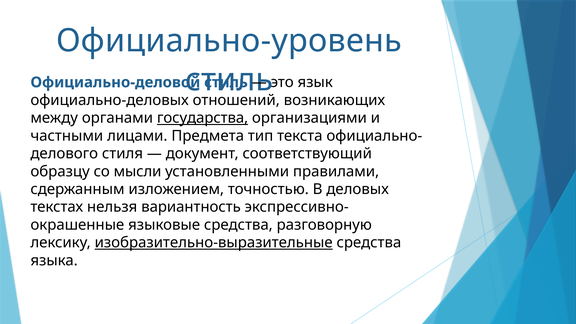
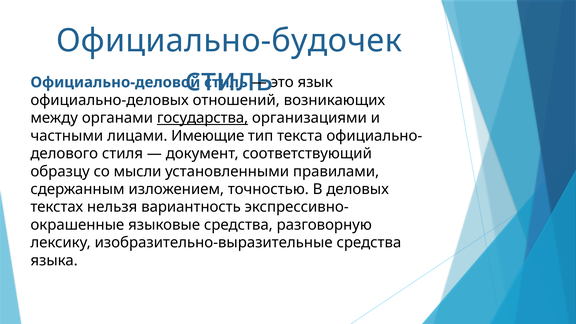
Официально-уровень: Официально-уровень -> Официально-будочек
Предмета: Предмета -> Имеющие
изобразительно-выразительные underline: present -> none
